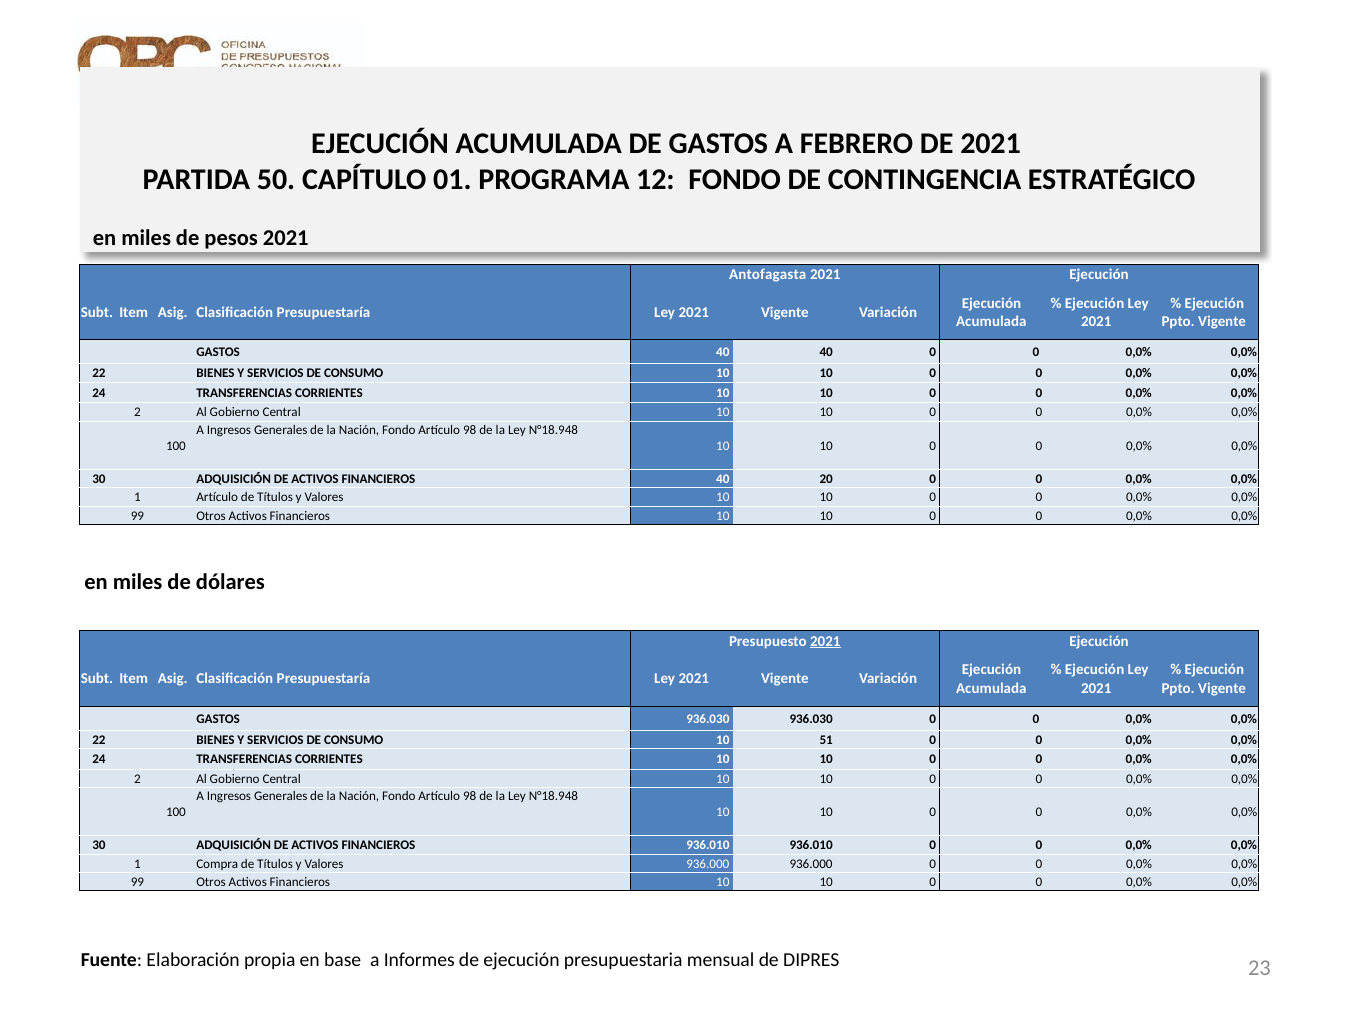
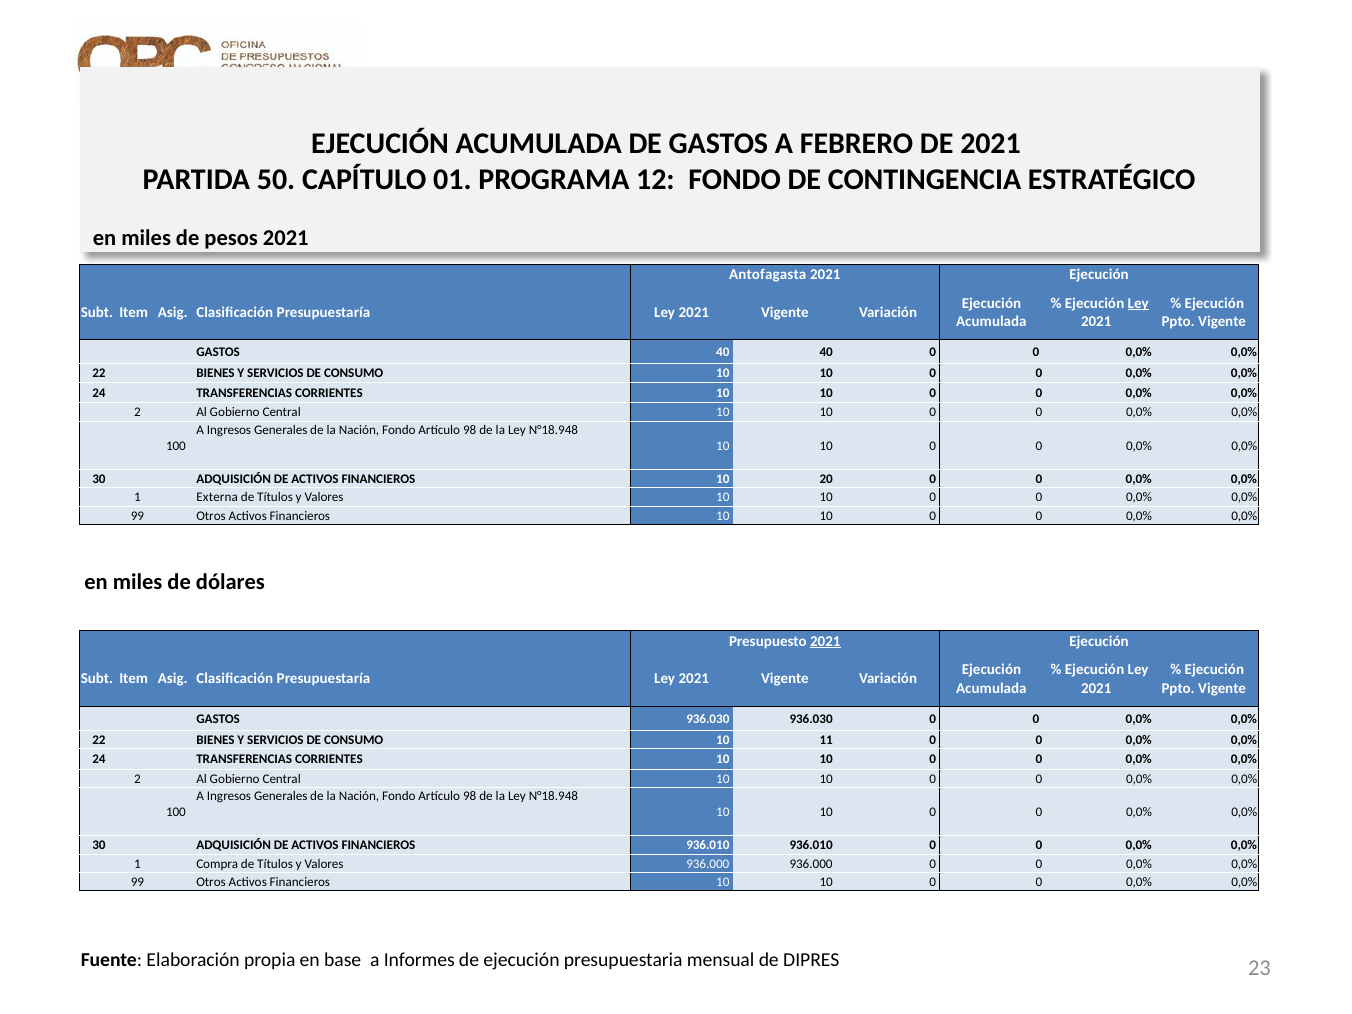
Ley at (1138, 303) underline: none -> present
DE ACTIVOS FINANCIEROS 40: 40 -> 10
1 Artículo: Artículo -> Externa
51: 51 -> 11
